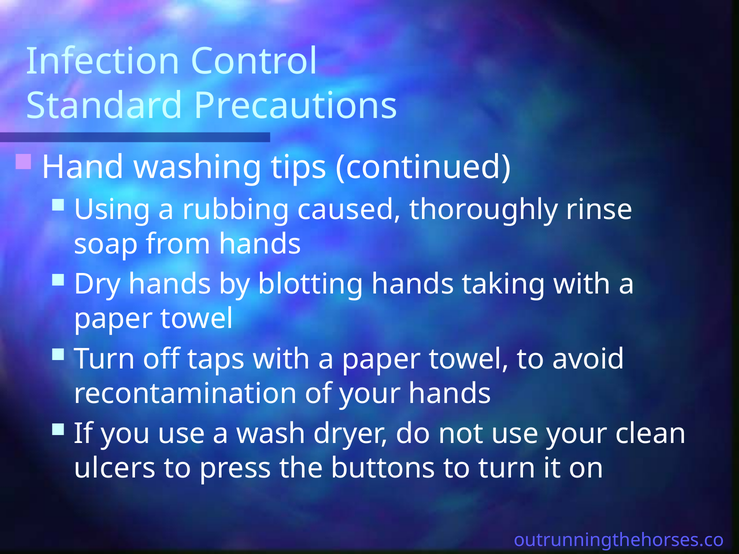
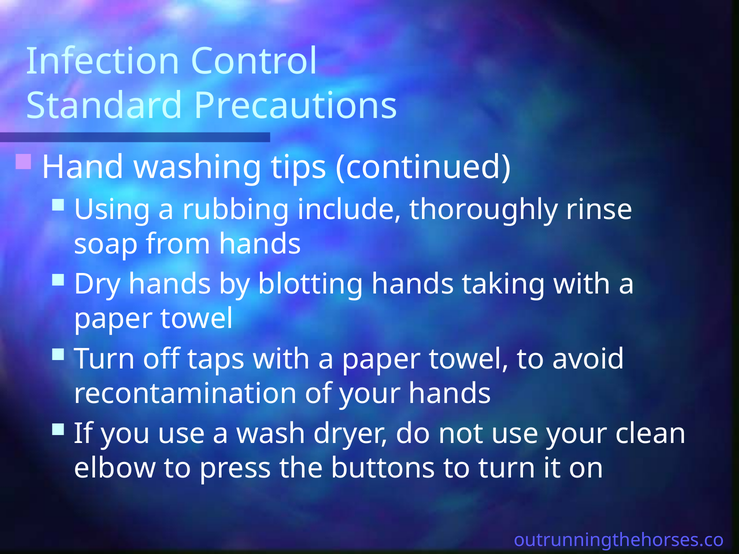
caused: caused -> include
ulcers: ulcers -> elbow
